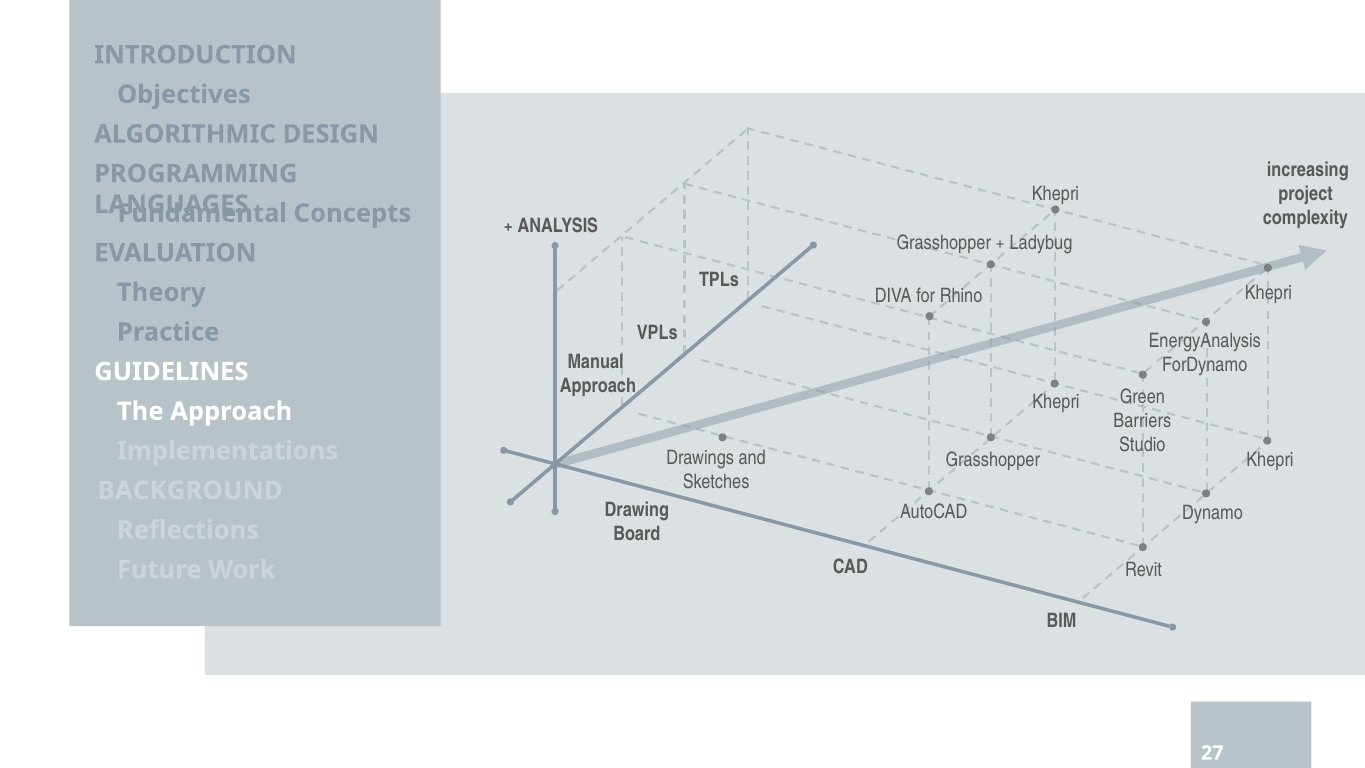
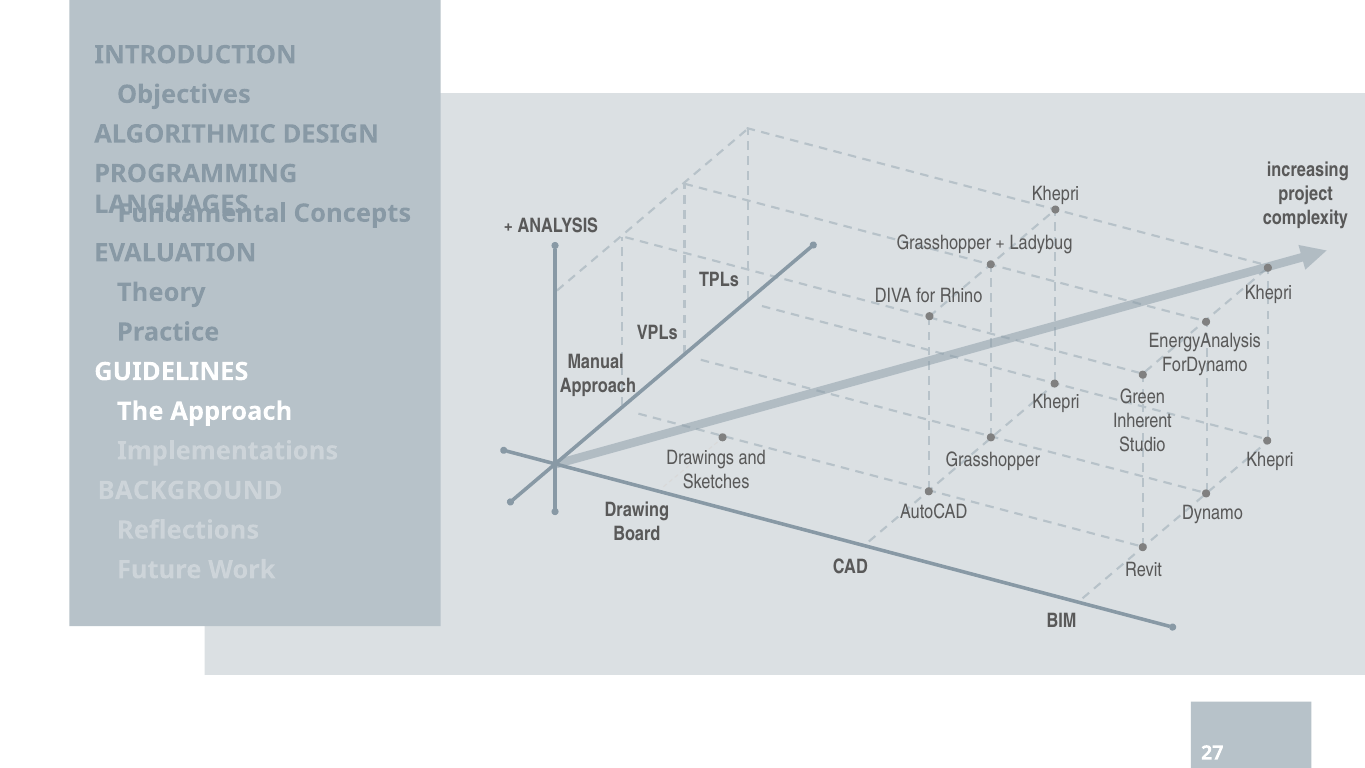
Barriers: Barriers -> Inherent
